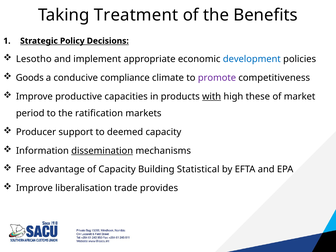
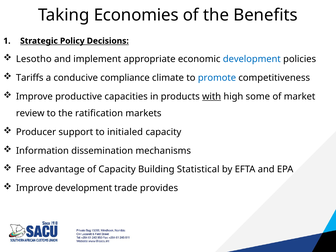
Treatment: Treatment -> Economies
Goods: Goods -> Tariffs
promote colour: purple -> blue
these: these -> some
period: period -> review
deemed: deemed -> initialed
dissemination underline: present -> none
Improve liberalisation: liberalisation -> development
